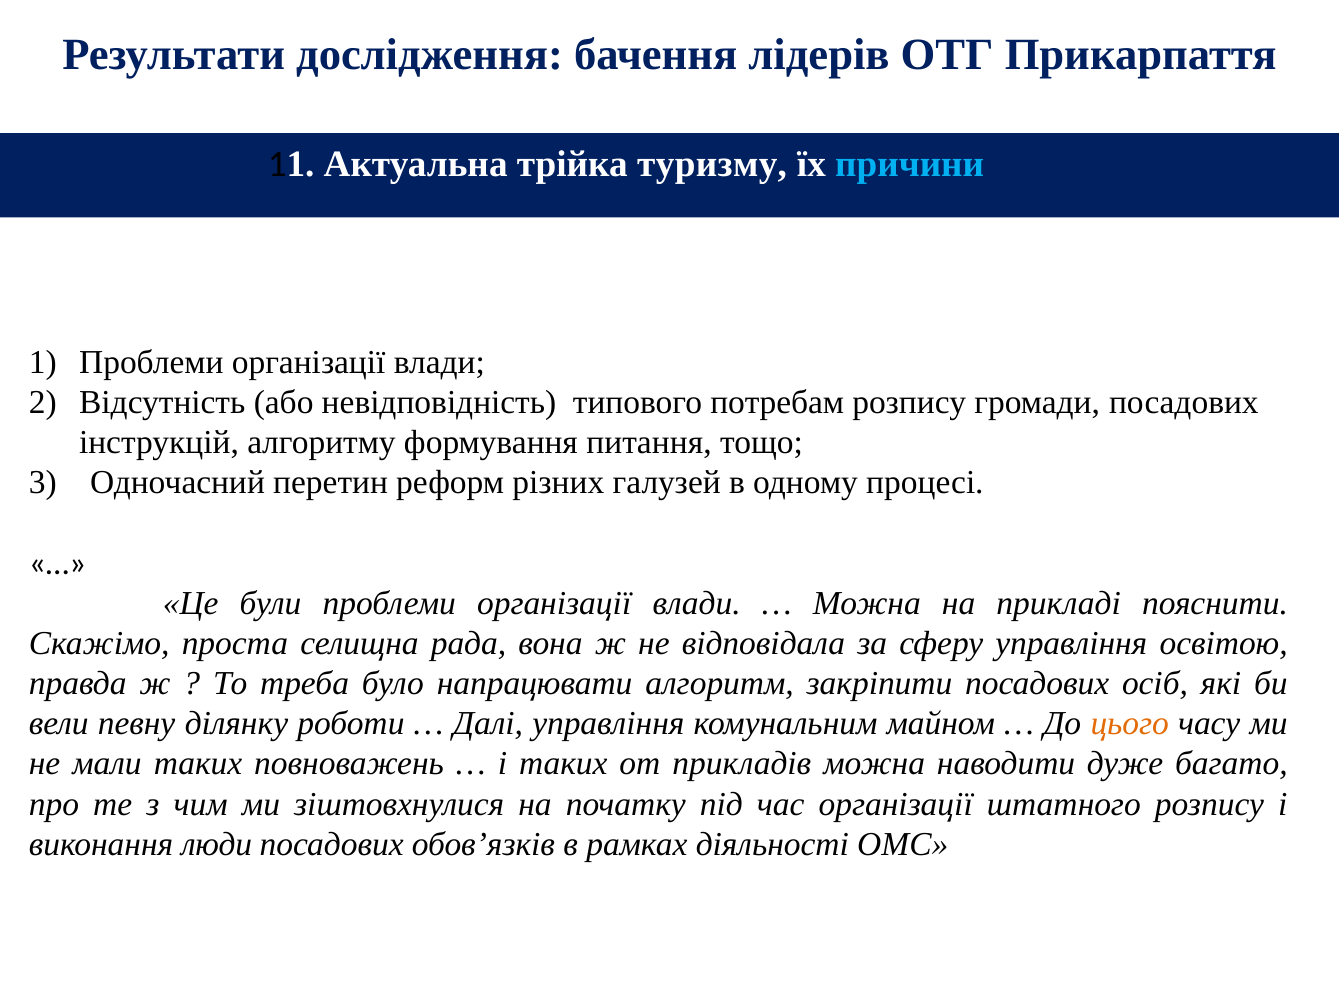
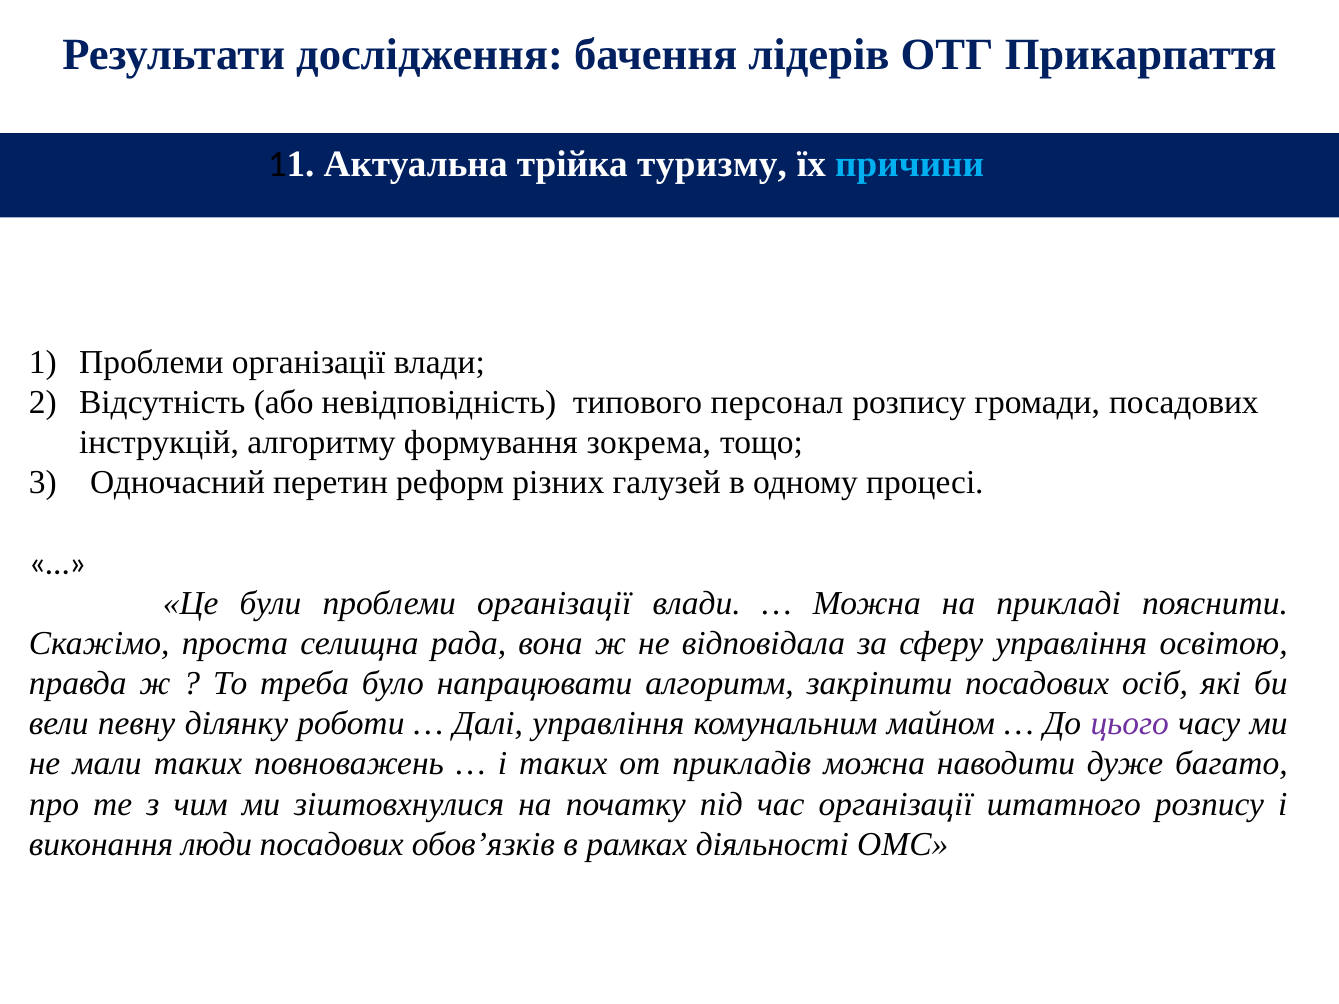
потребам: потребам -> персонал
питання: питання -> зокрема
цього colour: orange -> purple
